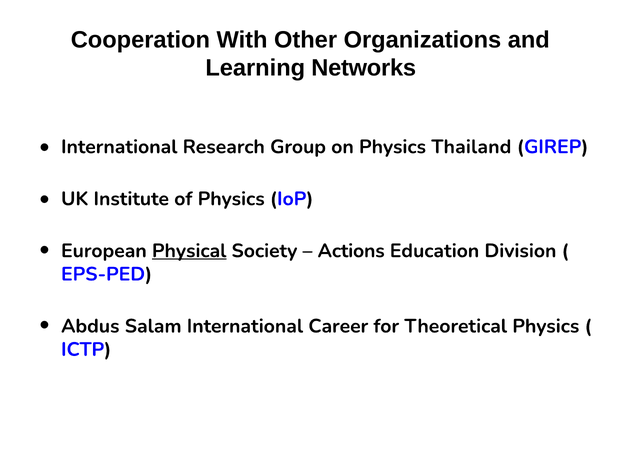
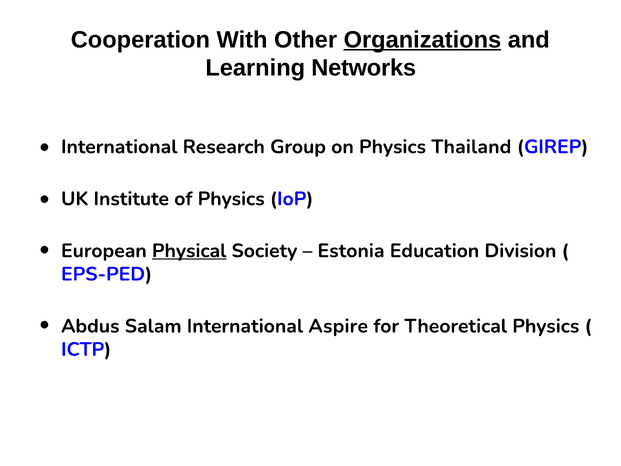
Organizations underline: none -> present
Actions: Actions -> Estonia
Career: Career -> Aspire
